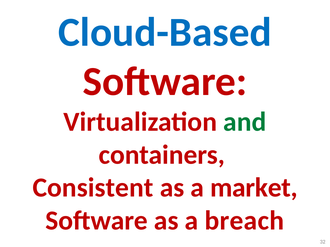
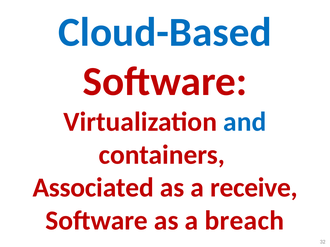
and colour: green -> blue
Consistent: Consistent -> Associated
market: market -> receive
